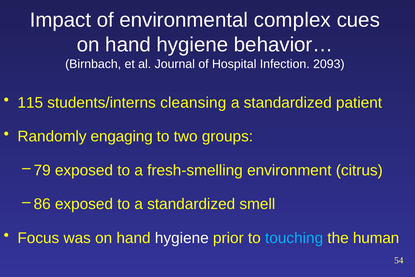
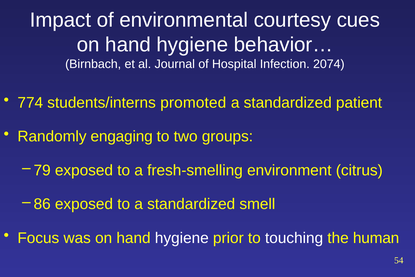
complex: complex -> courtesy
2093: 2093 -> 2074
115: 115 -> 774
cleansing: cleansing -> promoted
touching colour: light blue -> white
